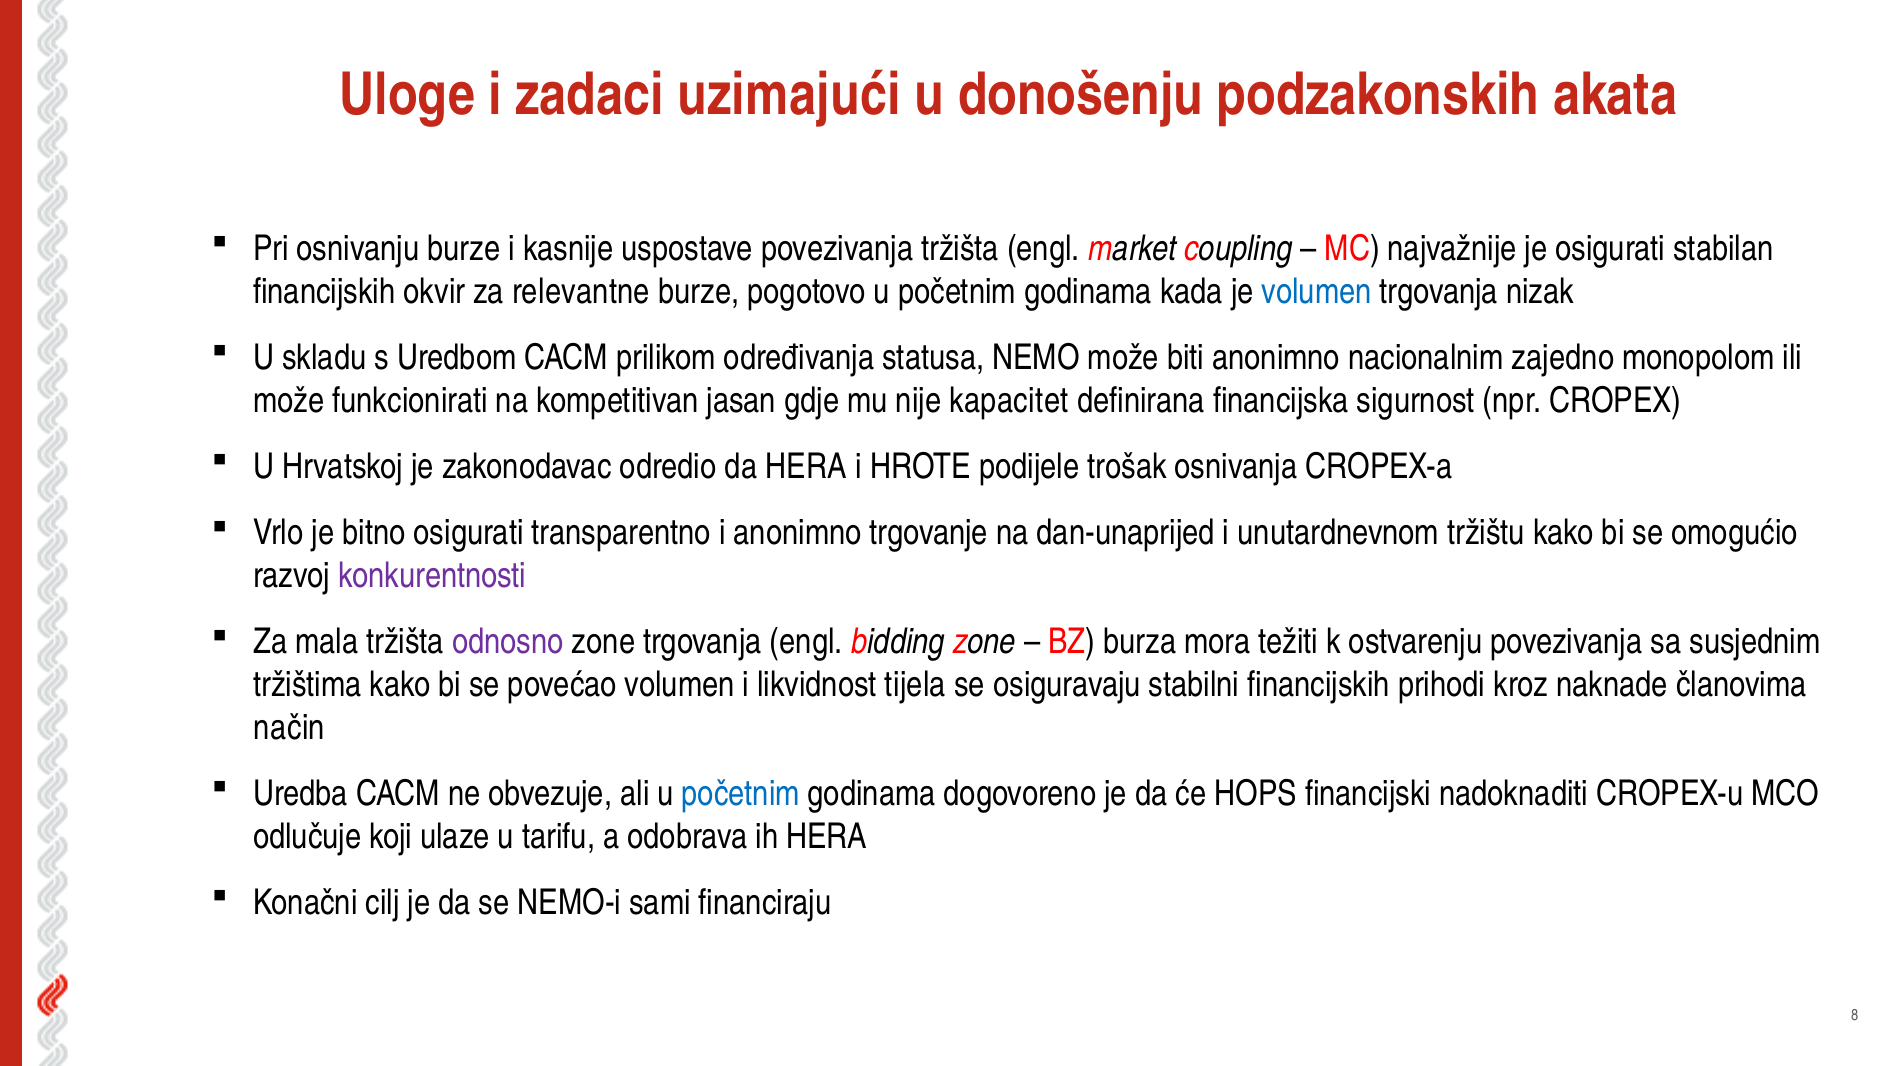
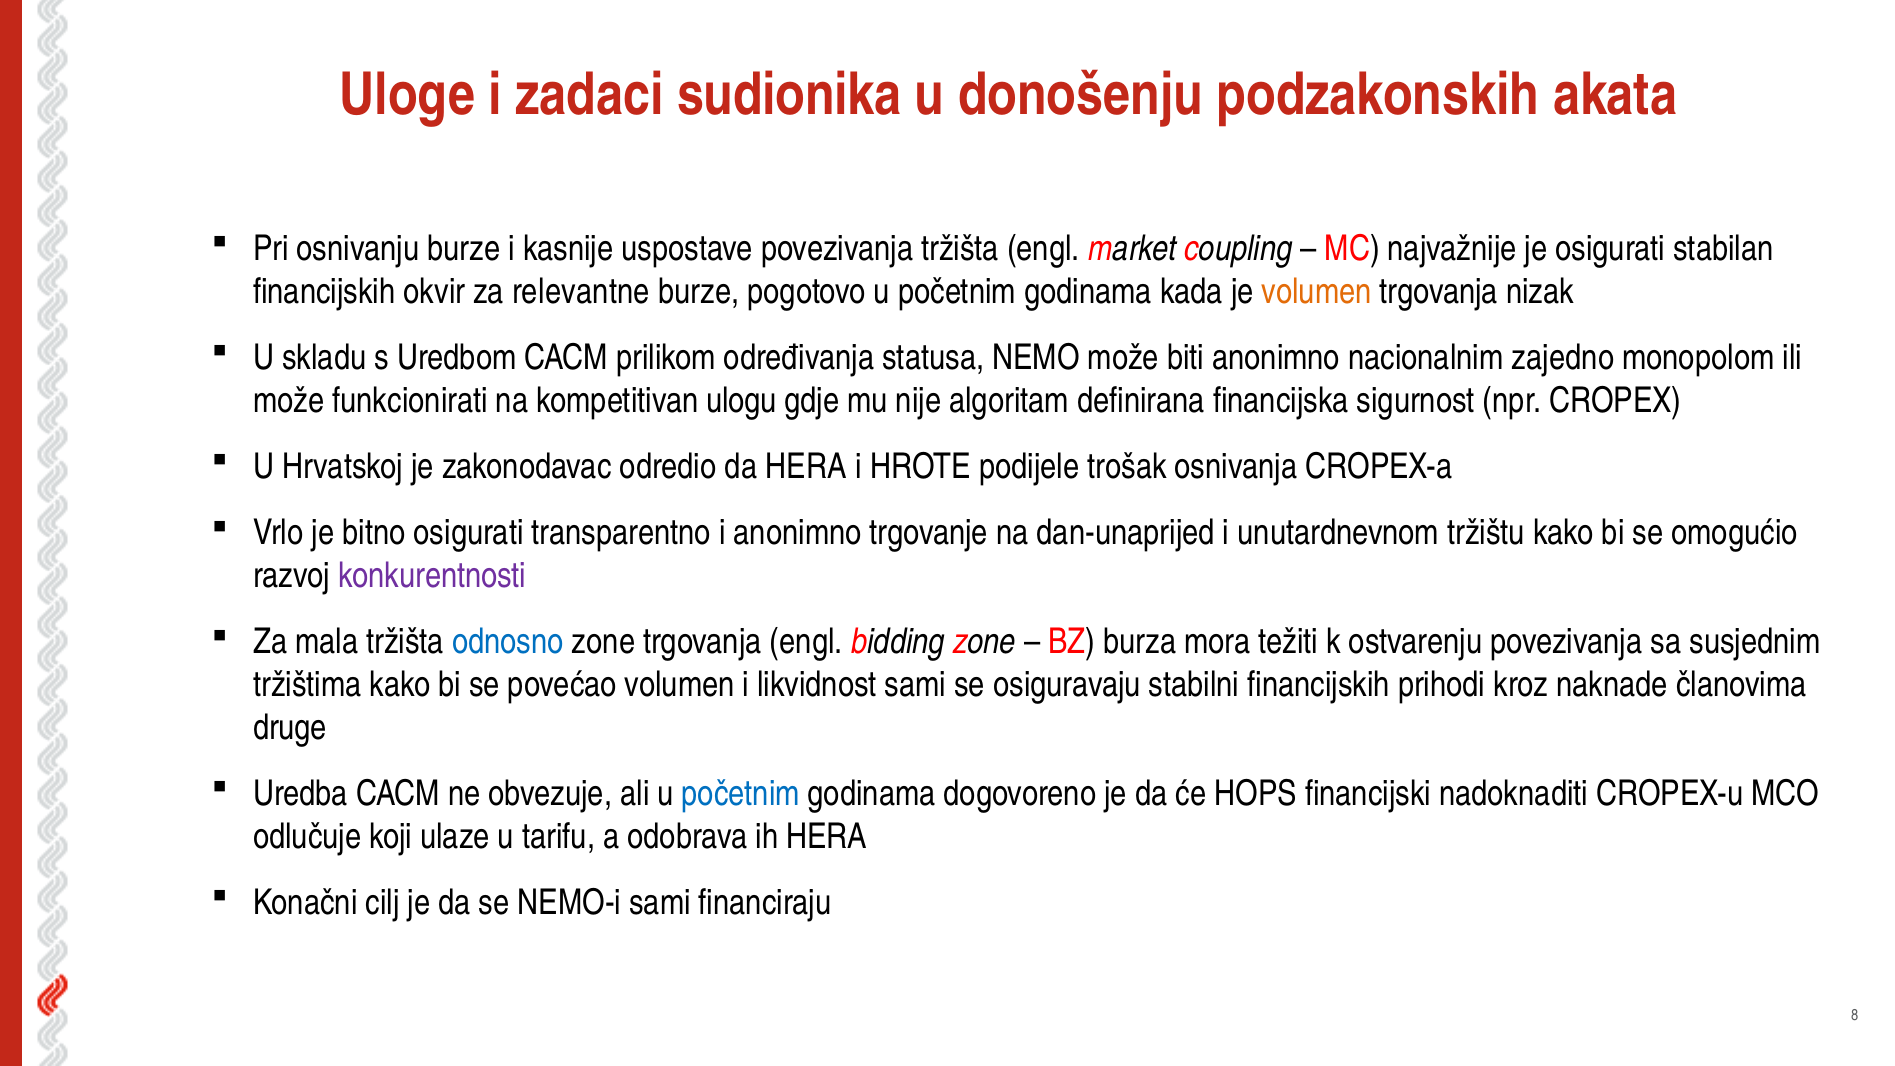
uzimajući: uzimajući -> sudionika
volumen at (1317, 291) colour: blue -> orange
jasan: jasan -> ulogu
kapacitet: kapacitet -> algoritam
odnosno colour: purple -> blue
likvidnost tijela: tijela -> sami
način: način -> druge
